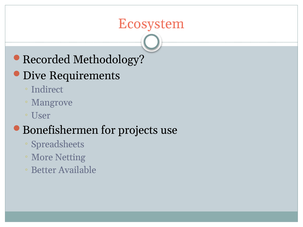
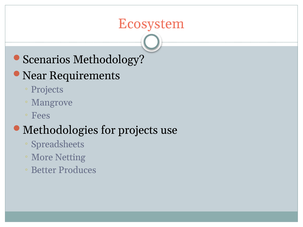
Recorded: Recorded -> Scenarios
Dive: Dive -> Near
Indirect at (47, 90): Indirect -> Projects
User: User -> Fees
Bonefishermen: Bonefishermen -> Methodologies
Available: Available -> Produces
